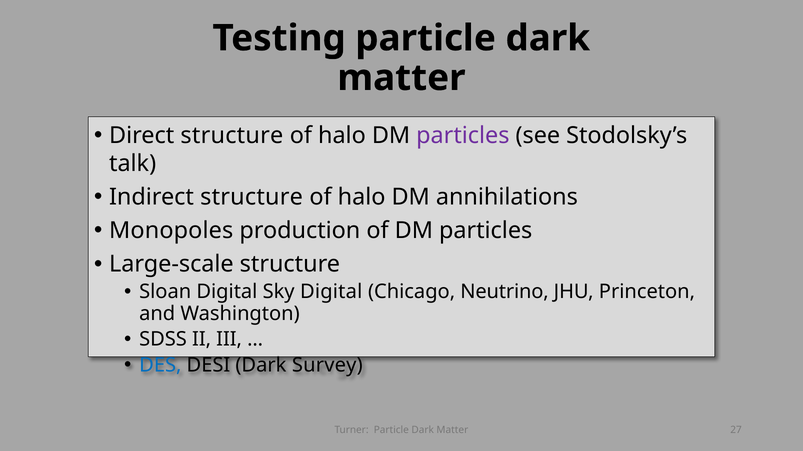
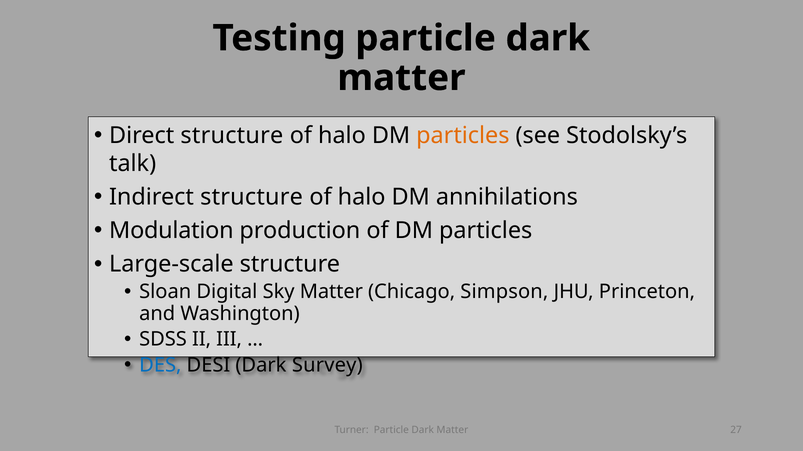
particles at (463, 136) colour: purple -> orange
Monopoles: Monopoles -> Modulation
Sky Digital: Digital -> Matter
Neutrino: Neutrino -> Simpson
